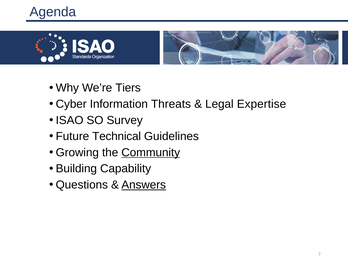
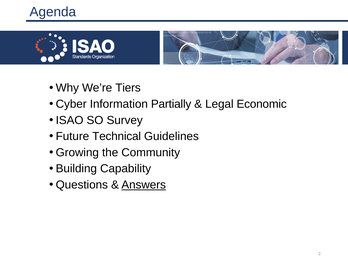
Threats: Threats -> Partially
Expertise: Expertise -> Economic
Community underline: present -> none
